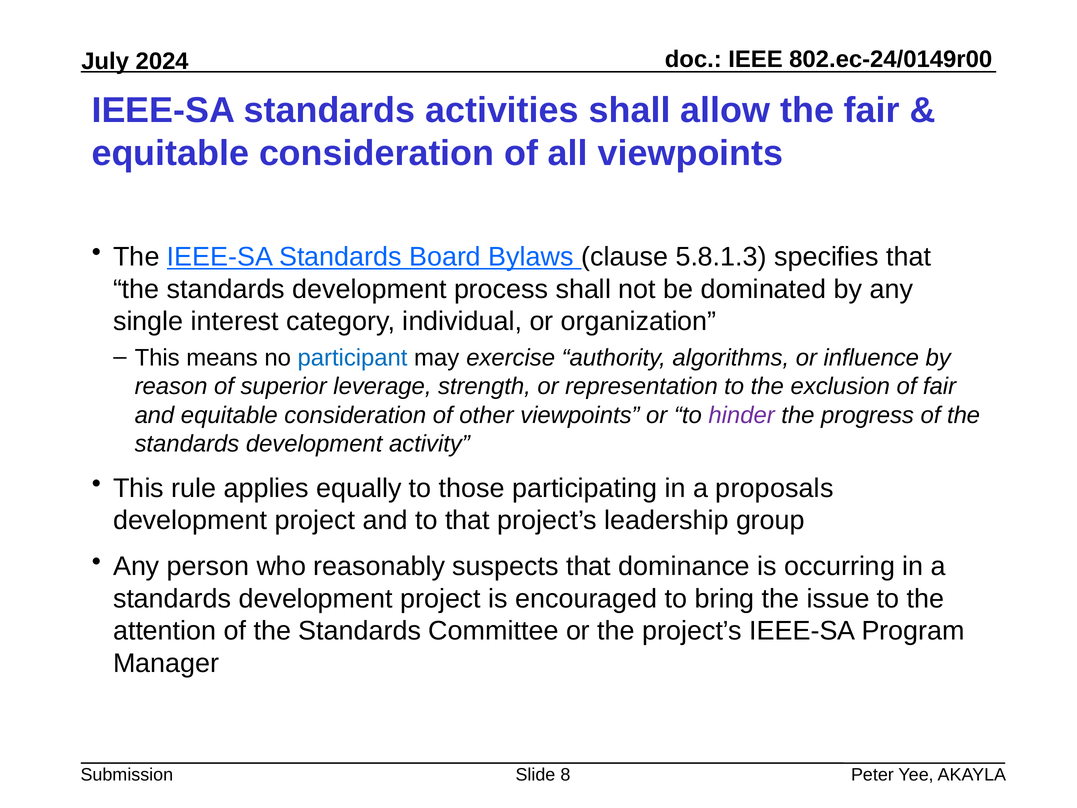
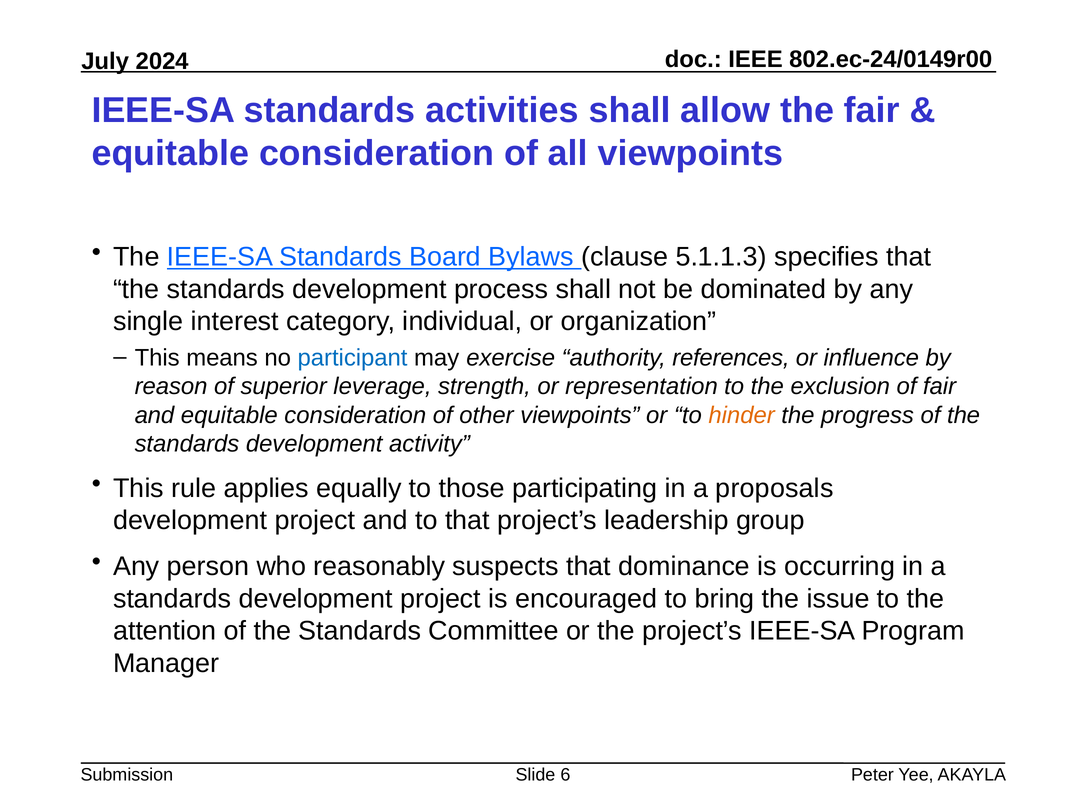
5.8.1.3: 5.8.1.3 -> 5.1.1.3
algorithms: algorithms -> references
hinder colour: purple -> orange
8: 8 -> 6
